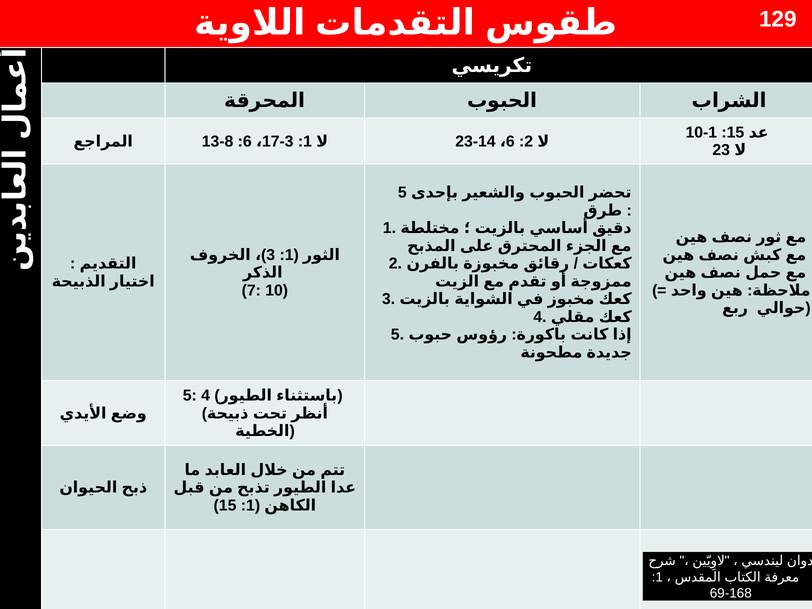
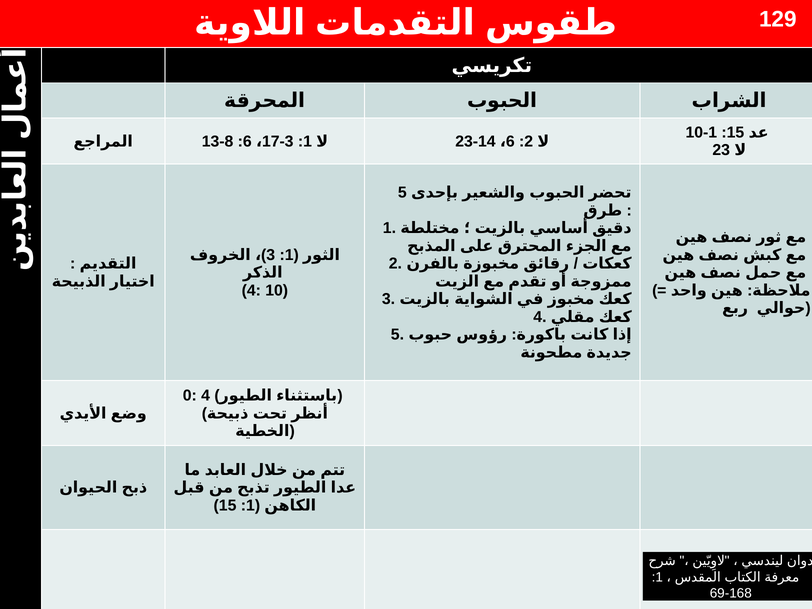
7 at (251, 290): 7 -> 4
5 at (190, 396): 5 -> 0
